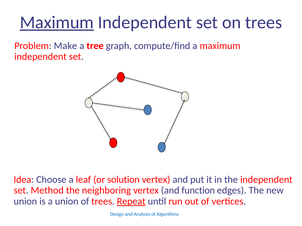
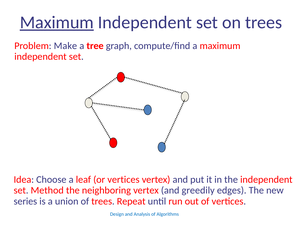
or solution: solution -> vertices
function: function -> greedily
union at (25, 202): union -> series
Repeat underline: present -> none
